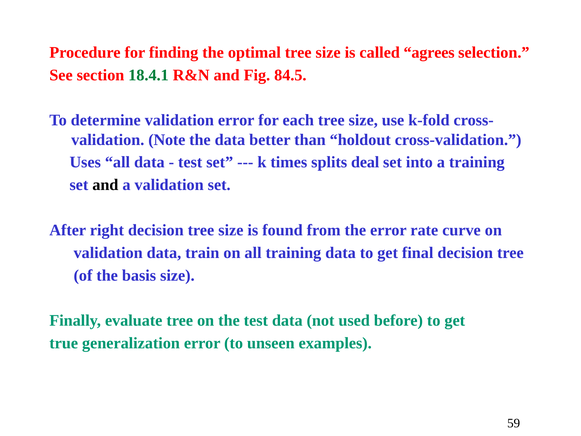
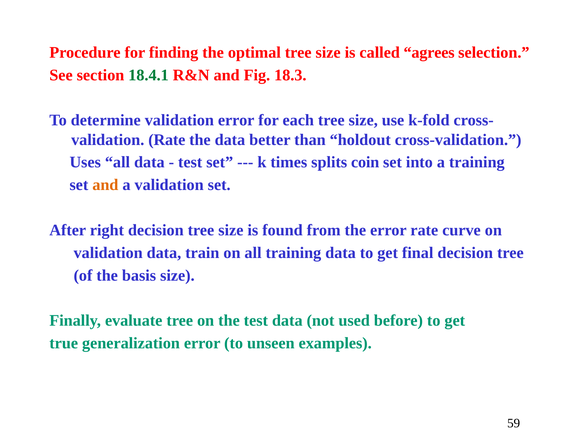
84.5: 84.5 -> 18.3
validation Note: Note -> Rate
deal: deal -> coin
and at (105, 185) colour: black -> orange
